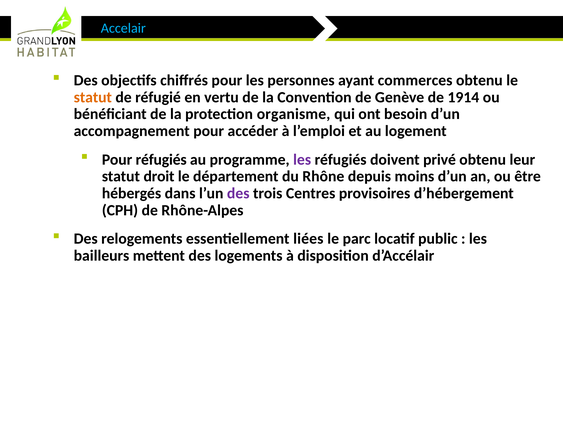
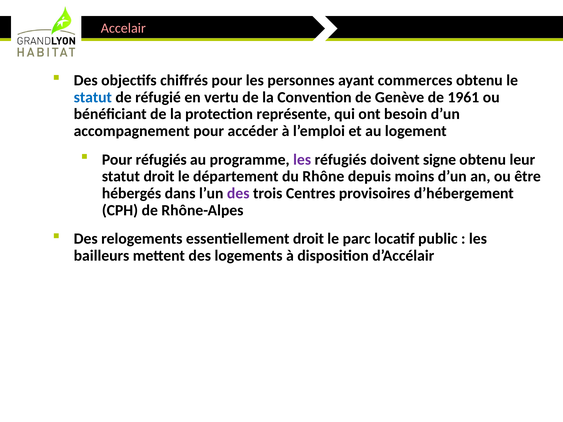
Accelair colour: light blue -> pink
statut at (93, 97) colour: orange -> blue
1914: 1914 -> 1961
organisme: organisme -> représente
privé: privé -> signe
essentiellement liées: liées -> droit
